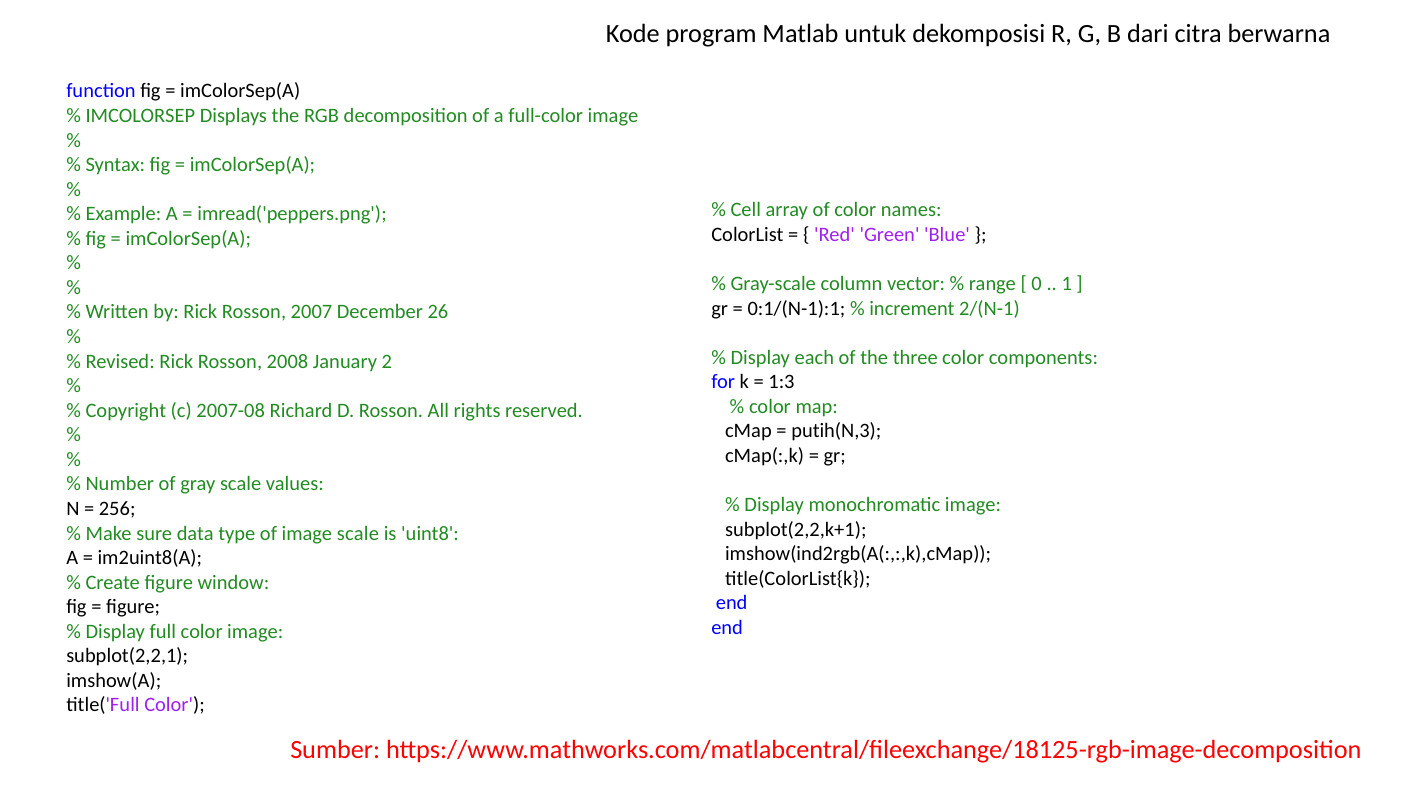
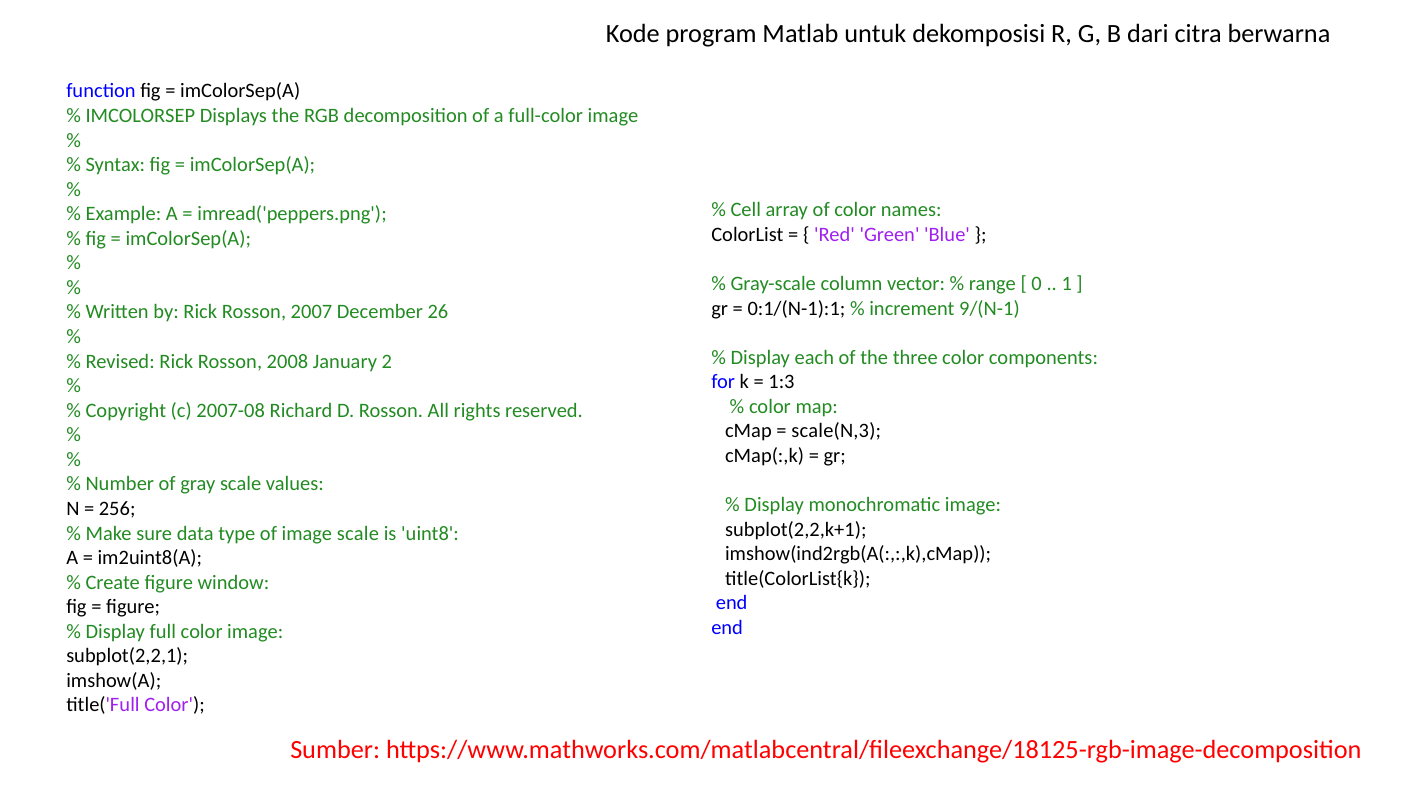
2/(N-1: 2/(N-1 -> 9/(N-1
putih(N,3: putih(N,3 -> scale(N,3
